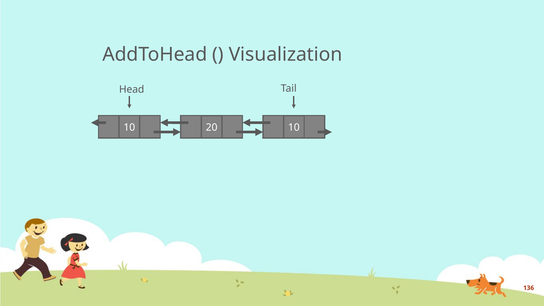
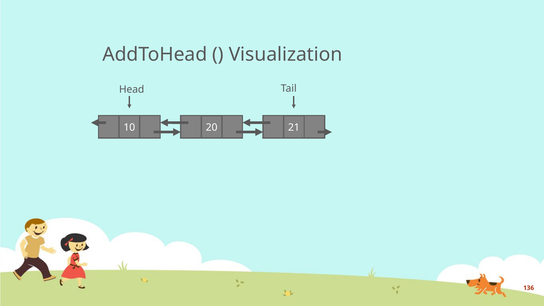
20 10: 10 -> 21
